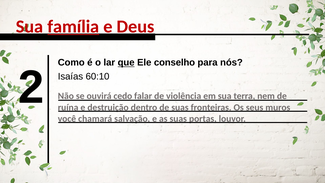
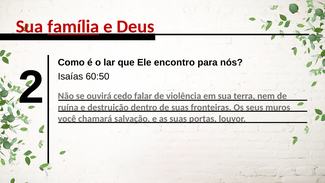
que underline: present -> none
conselho: conselho -> encontro
60:10: 60:10 -> 60:50
